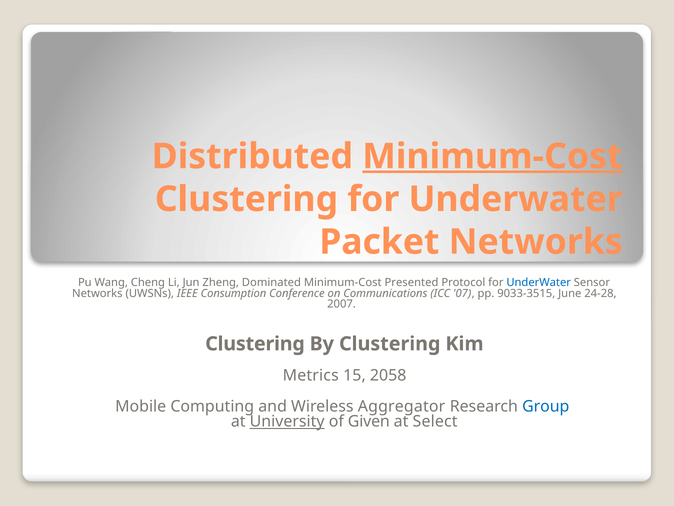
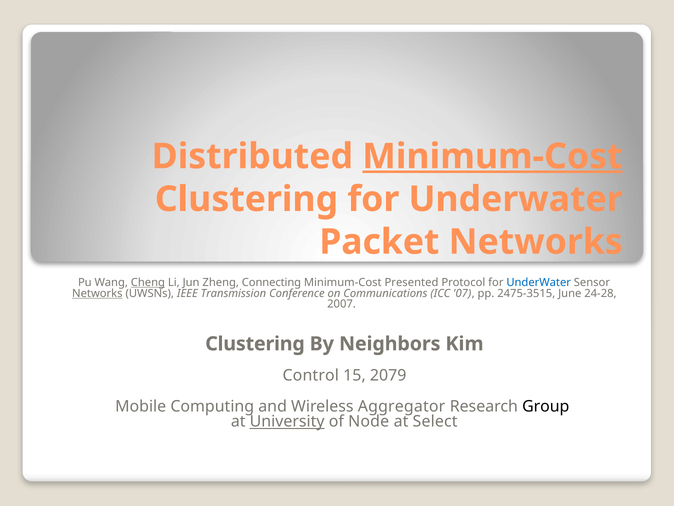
Cheng underline: none -> present
Dominated: Dominated -> Connecting
Networks at (97, 293) underline: none -> present
Consumption: Consumption -> Transmission
9033-3515: 9033-3515 -> 2475-3515
By Clustering: Clustering -> Neighbors
Metrics: Metrics -> Control
2058: 2058 -> 2079
Group colour: blue -> black
Given: Given -> Node
